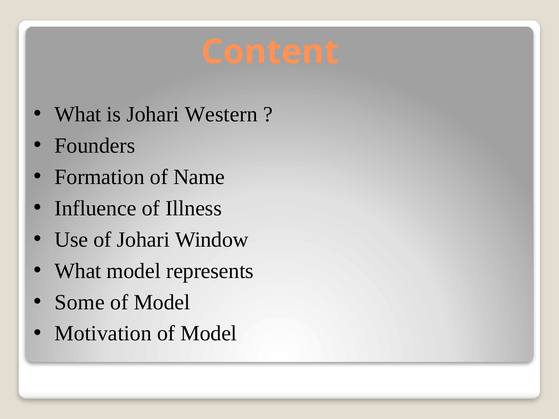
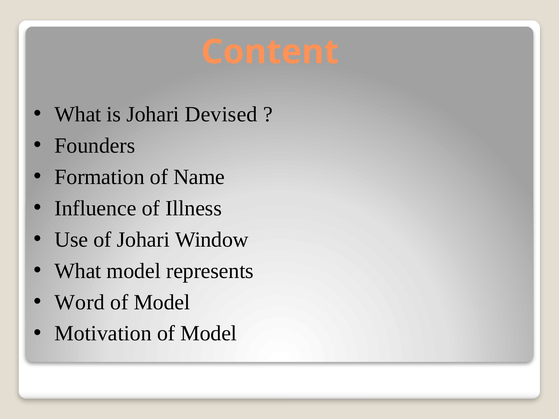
Western: Western -> Devised
Some: Some -> Word
